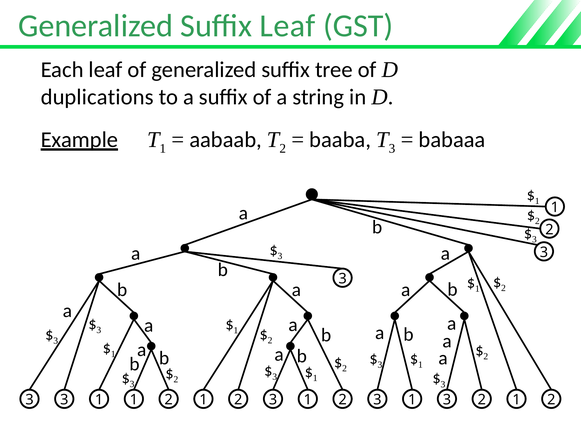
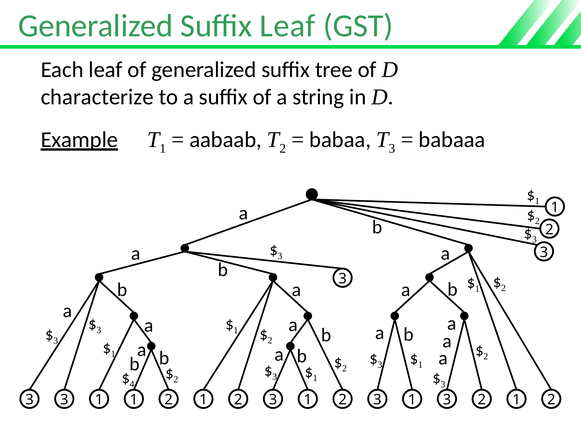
duplications: duplications -> characterize
baaba: baaba -> babaa
3 at (132, 384): 3 -> 4
